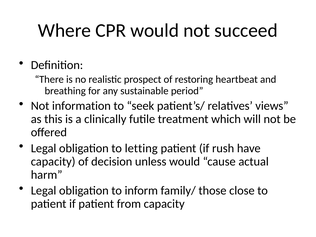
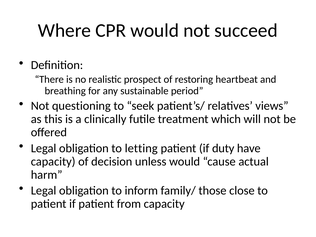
information: information -> questioning
rush: rush -> duty
